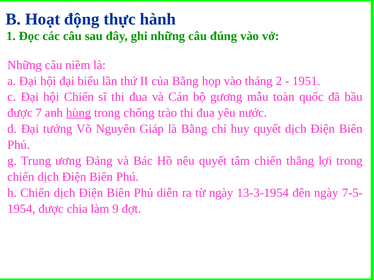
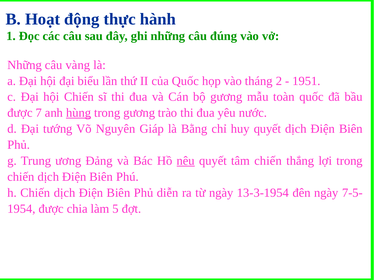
niềm: niềm -> vàng
của Bằng: Bằng -> Quốc
trong chống: chống -> gương
nêu underline: none -> present
9: 9 -> 5
